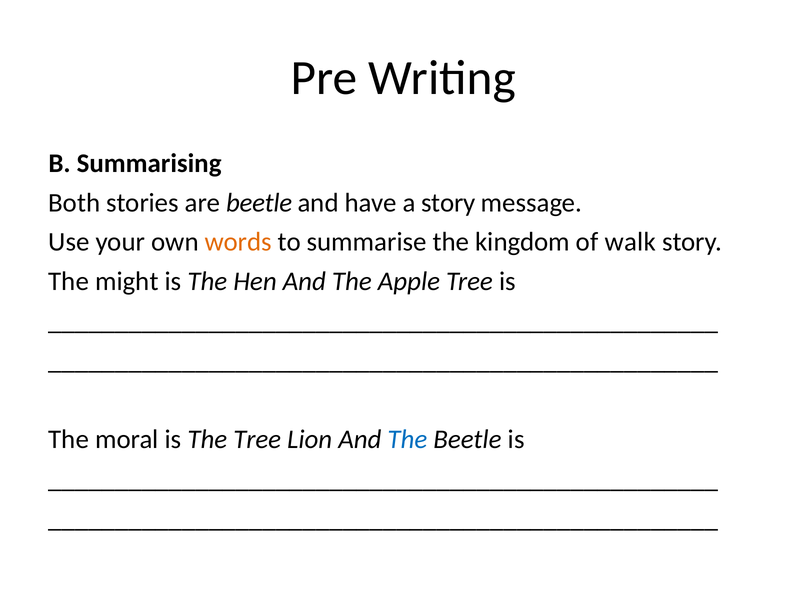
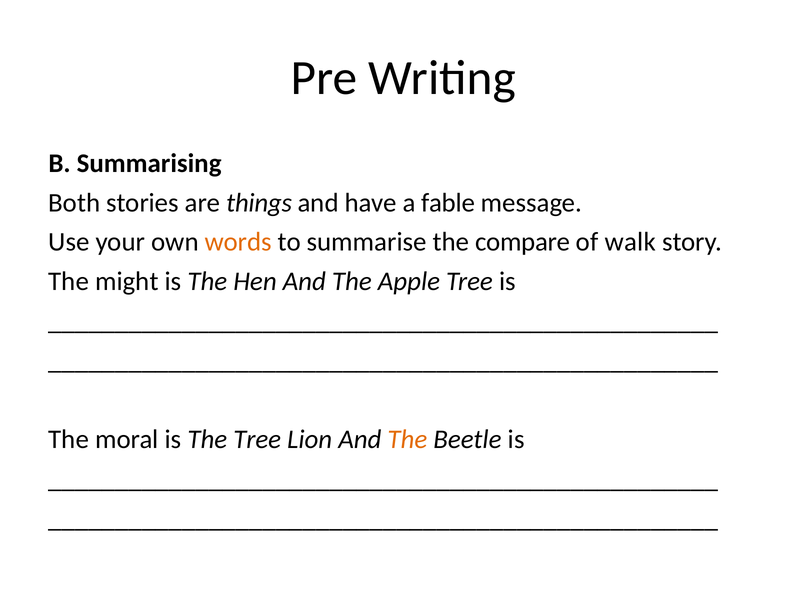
are beetle: beetle -> things
a story: story -> fable
kingdom: kingdom -> compare
The at (407, 440) colour: blue -> orange
